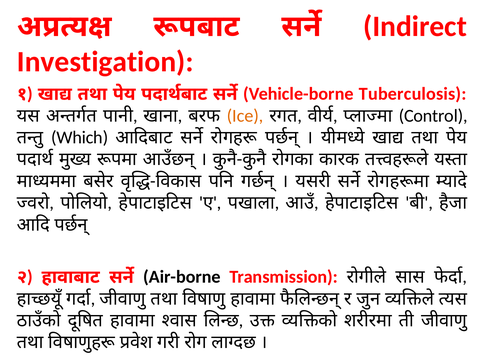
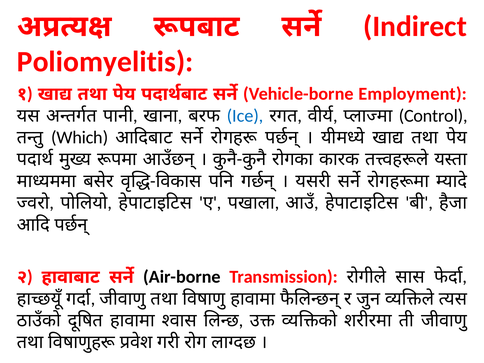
Investigation: Investigation -> Poliomyelitis
Tuberculosis: Tuberculosis -> Employment
Ice colour: orange -> blue
